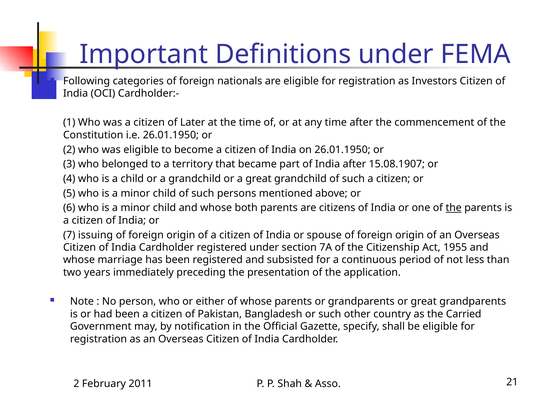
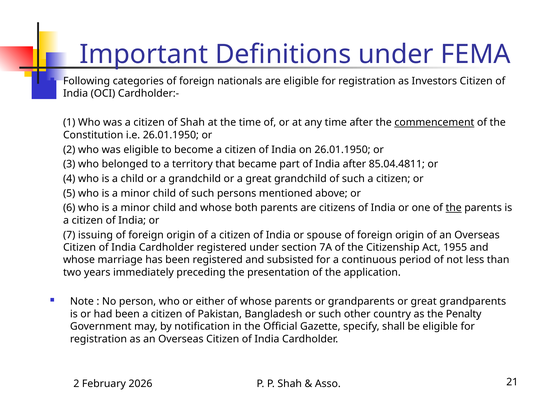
of Later: Later -> Shah
commencement underline: none -> present
15.08.1907: 15.08.1907 -> 85.04.4811
Carried: Carried -> Penalty
2011: 2011 -> 2026
